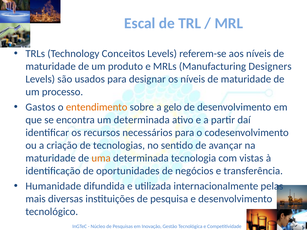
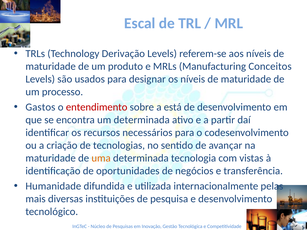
Conceitos: Conceitos -> Derivação
Designers: Designers -> Conceitos
entendimento colour: orange -> red
gelo: gelo -> está
